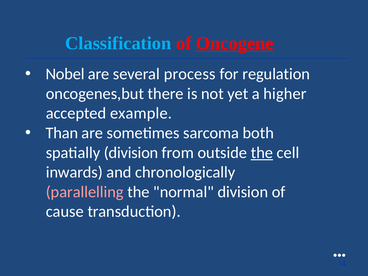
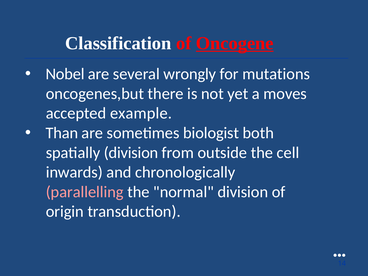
Classification colour: light blue -> white
process: process -> wrongly
regulation: regulation -> mutations
higher: higher -> moves
sarcoma: sarcoma -> biologist
the at (262, 153) underline: present -> none
cause: cause -> origin
